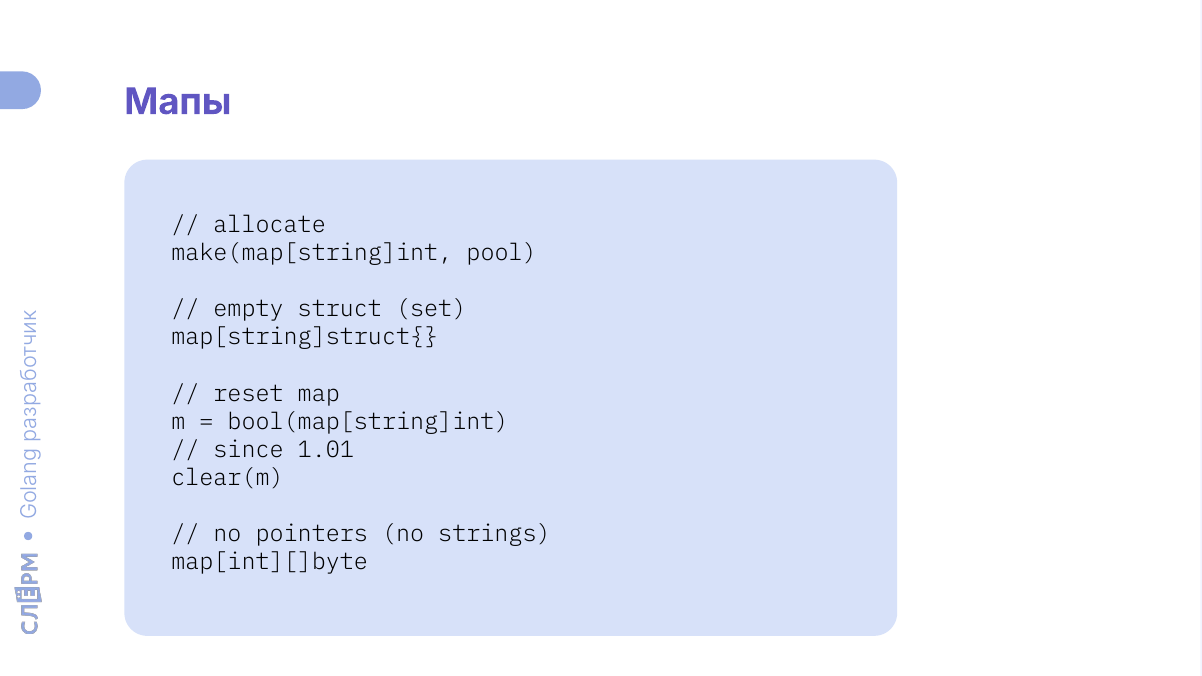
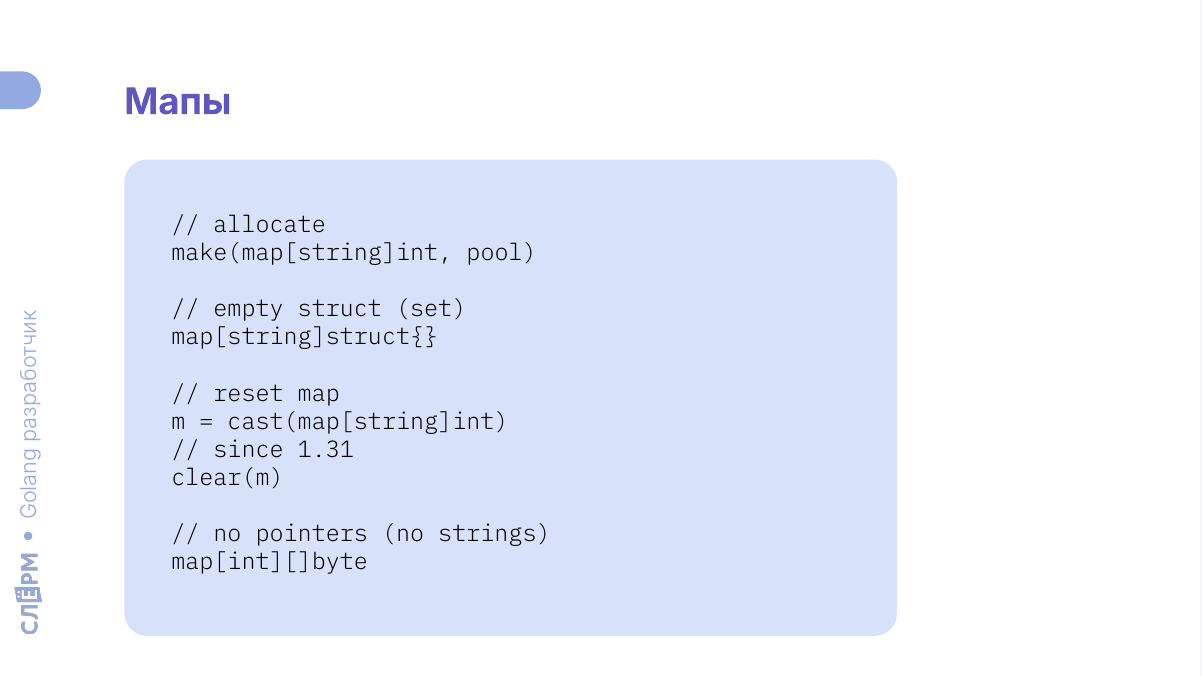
bool(map[string]int: bool(map[string]int -> cast(map[string]int
1.01: 1.01 -> 1.31
